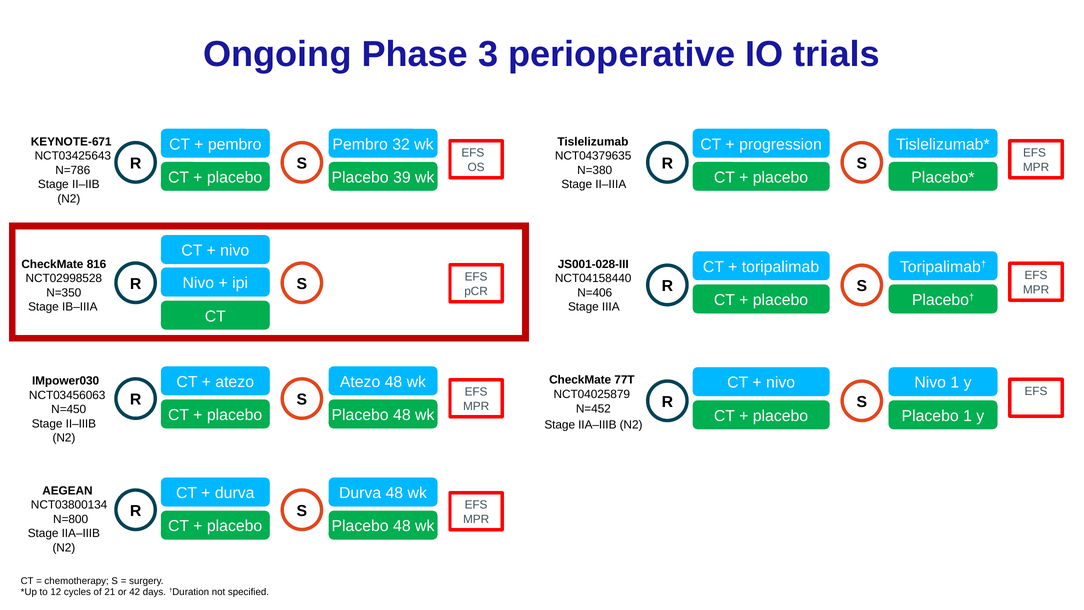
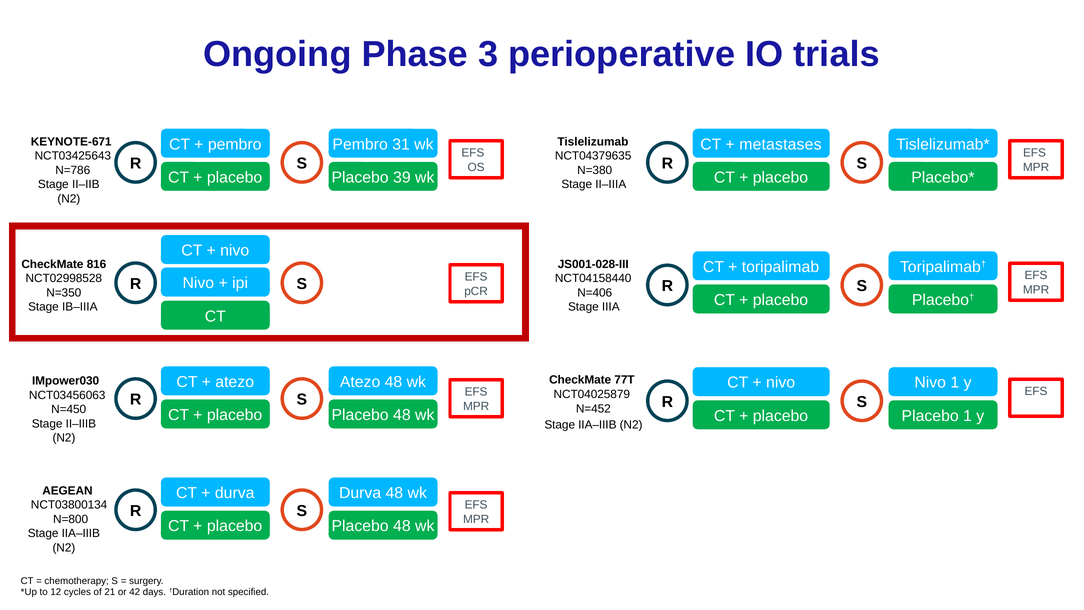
32: 32 -> 31
progression: progression -> metastases
